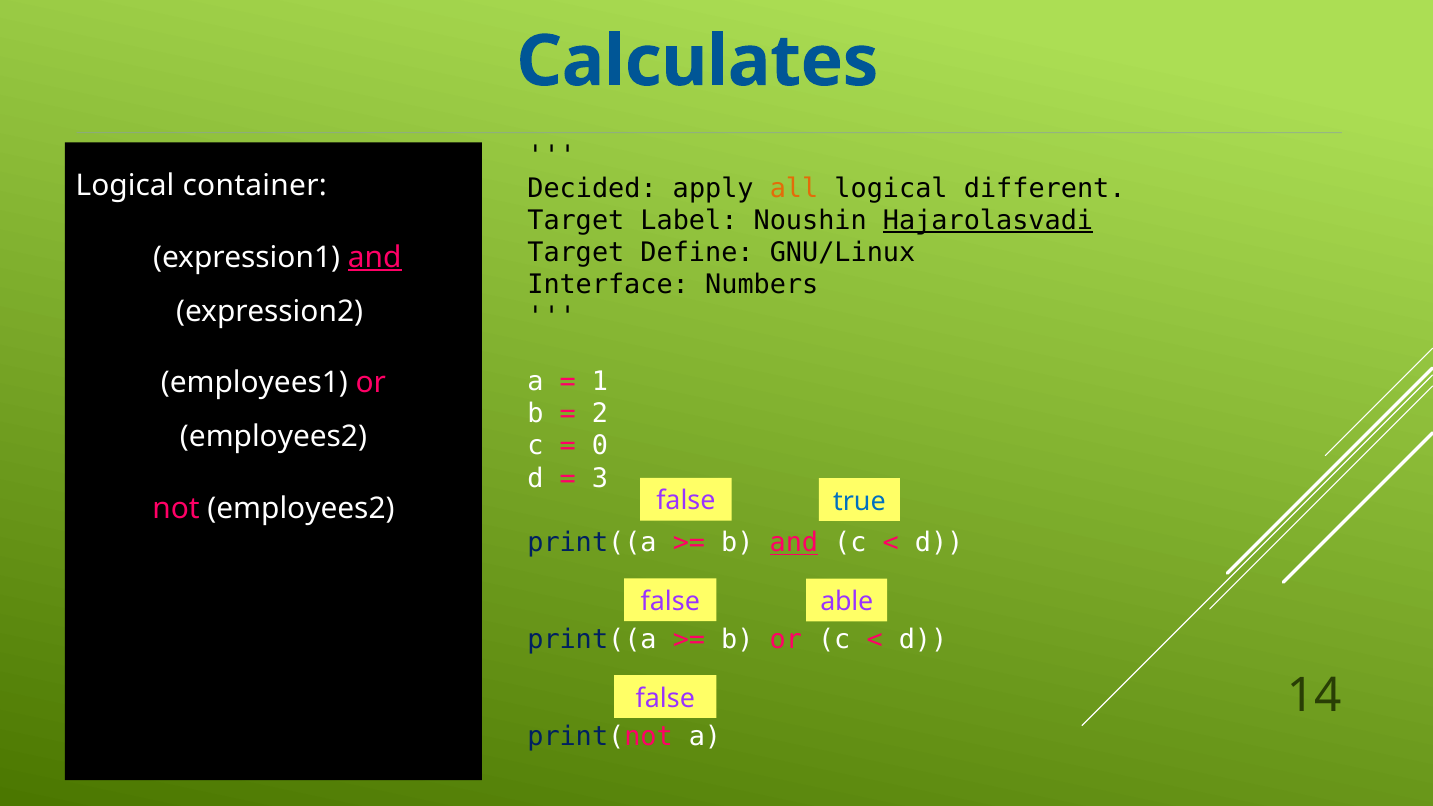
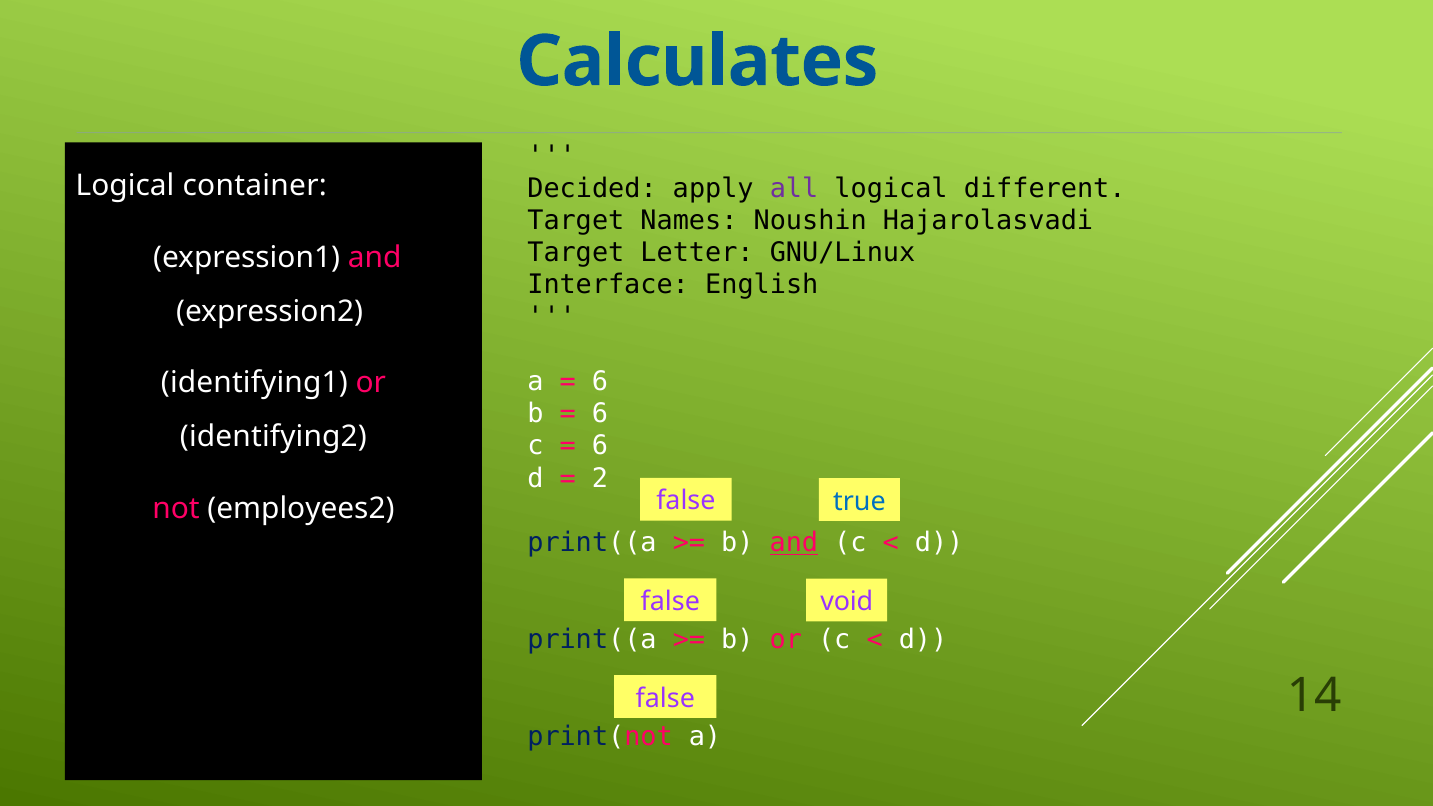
all colour: orange -> purple
Label: Label -> Names
Hajarolasvadi underline: present -> none
Define: Define -> Letter
and at (375, 258) underline: present -> none
Numbers: Numbers -> English
1 at (600, 382): 1 -> 6
employees1: employees1 -> identifying1
2 at (600, 414): 2 -> 6
employees2 at (274, 437): employees2 -> identifying2
0 at (600, 446): 0 -> 6
3: 3 -> 2
able: able -> void
